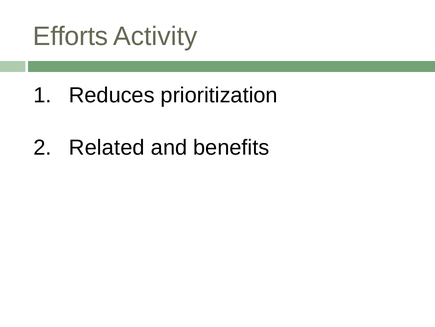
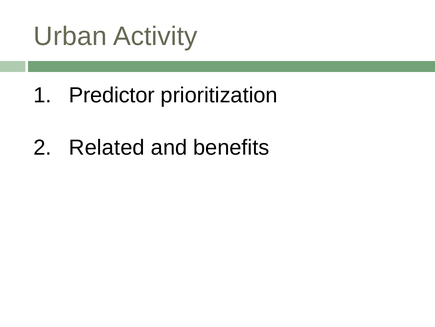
Efforts: Efforts -> Urban
Reduces: Reduces -> Predictor
